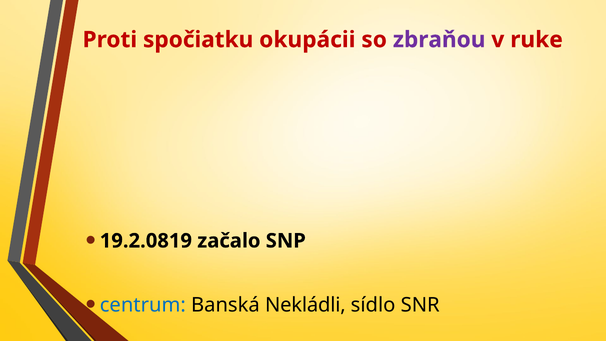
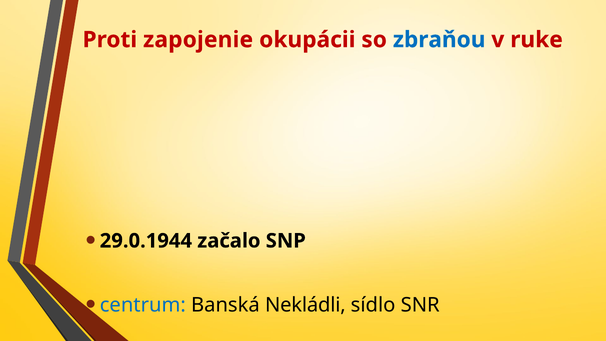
spočiatku: spočiatku -> zapojenie
zbraňou colour: purple -> blue
19.2.0819: 19.2.0819 -> 29.0.1944
